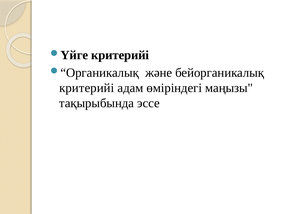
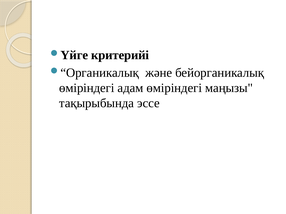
критерийі at (87, 88): критерийі -> өміріндегі
